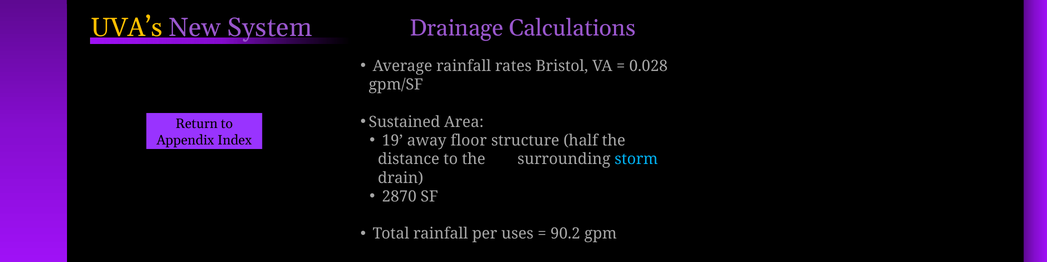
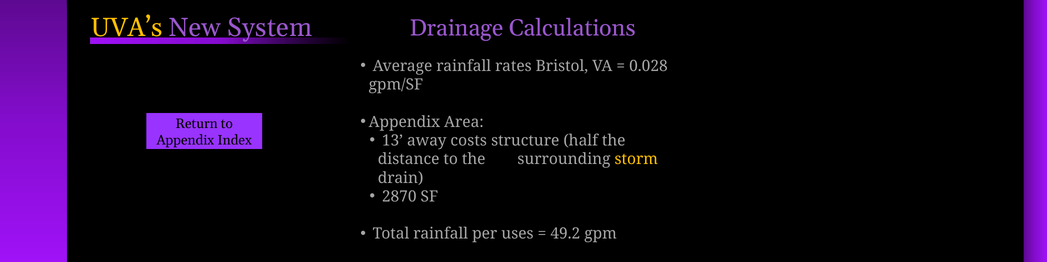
Sustained at (404, 122): Sustained -> Appendix
19: 19 -> 13
floor: floor -> costs
storm colour: light blue -> yellow
90.2: 90.2 -> 49.2
